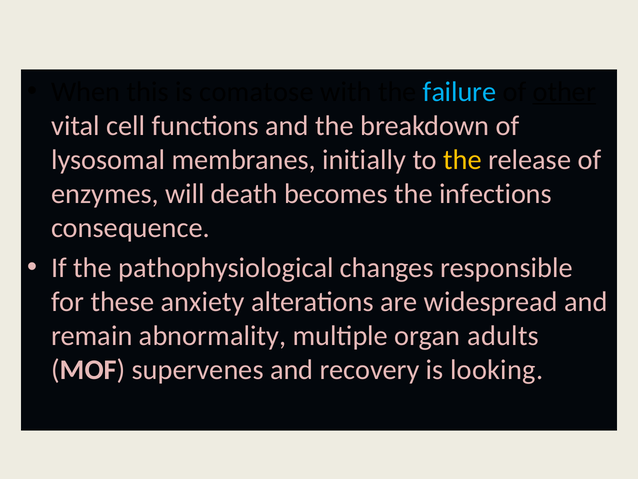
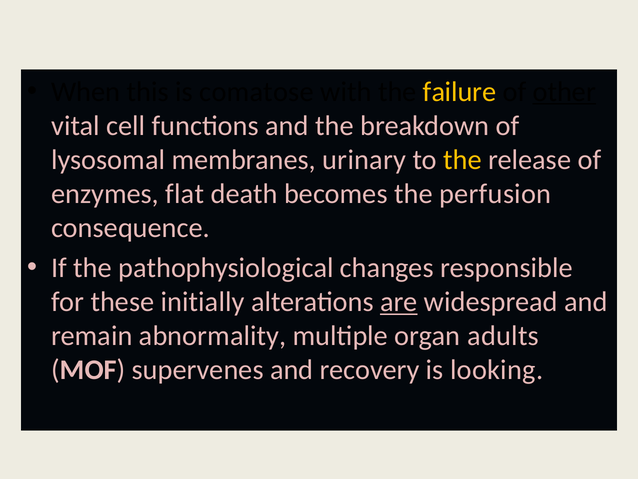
failure colour: light blue -> yellow
initially: initially -> urinary
will: will -> flat
infections: infections -> perfusion
anxiety: anxiety -> initially
are underline: none -> present
